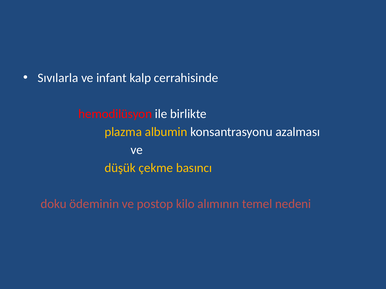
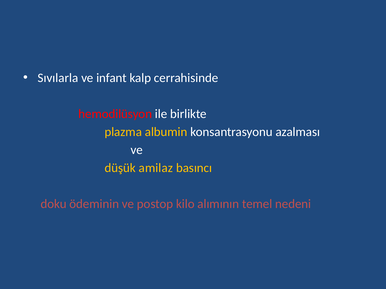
çekme: çekme -> amilaz
